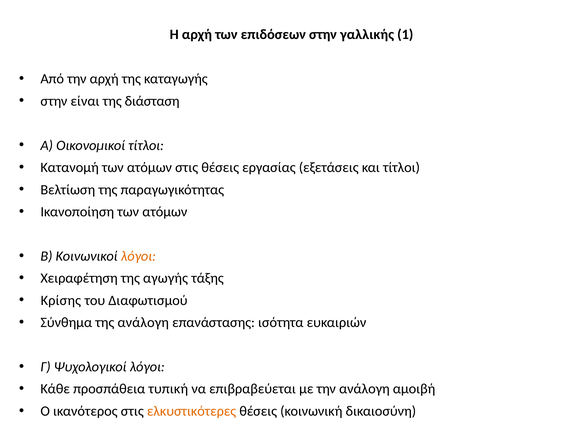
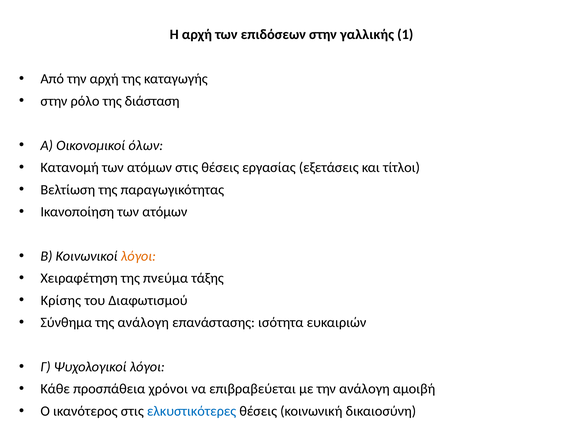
είναι: είναι -> ρόλο
Οικονομικοί τίτλοι: τίτλοι -> όλων
αγωγής: αγωγής -> πνεύμα
τυπική: τυπική -> χρόνοι
ελκυστικότερες colour: orange -> blue
